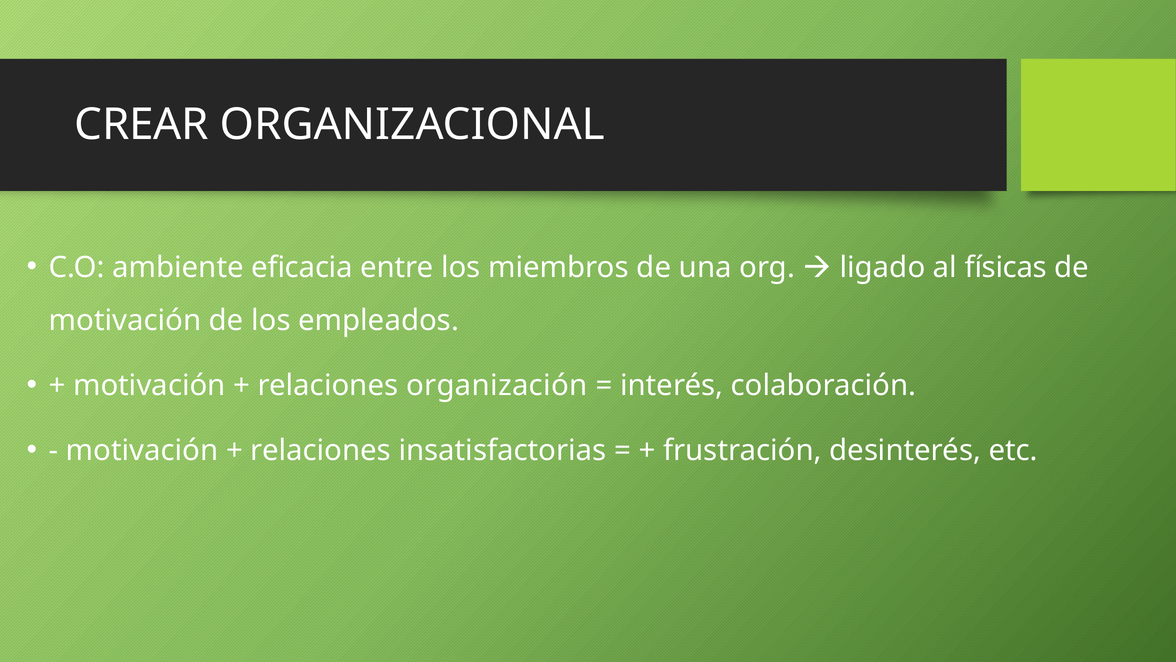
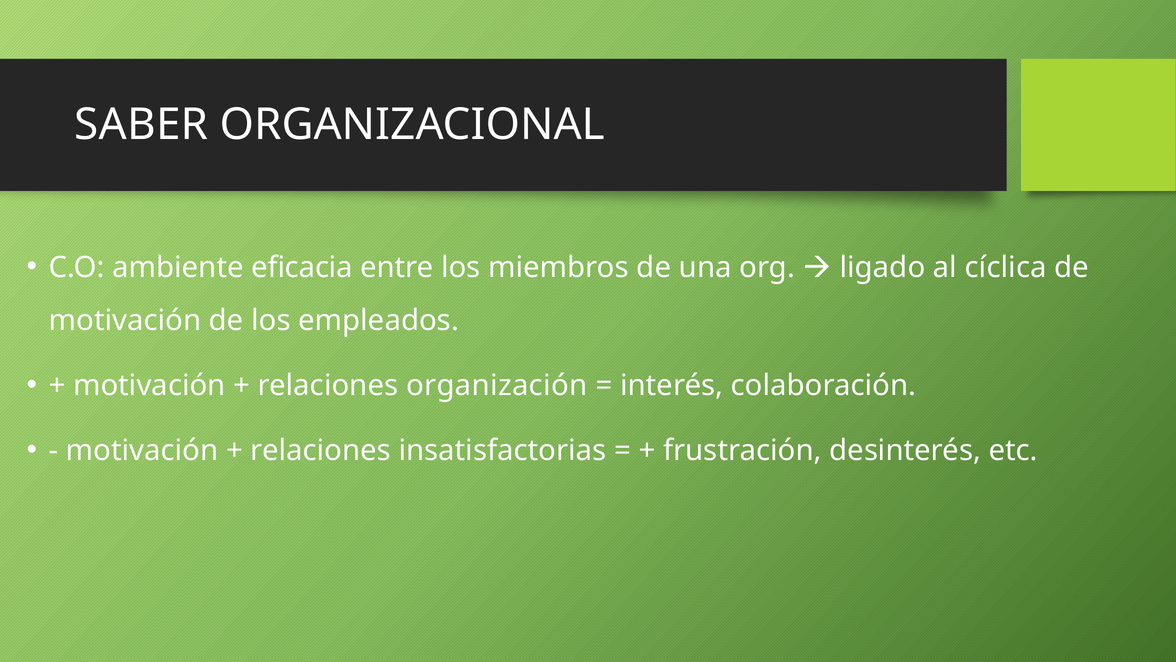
CREAR: CREAR -> SABER
físicas: físicas -> cíclica
